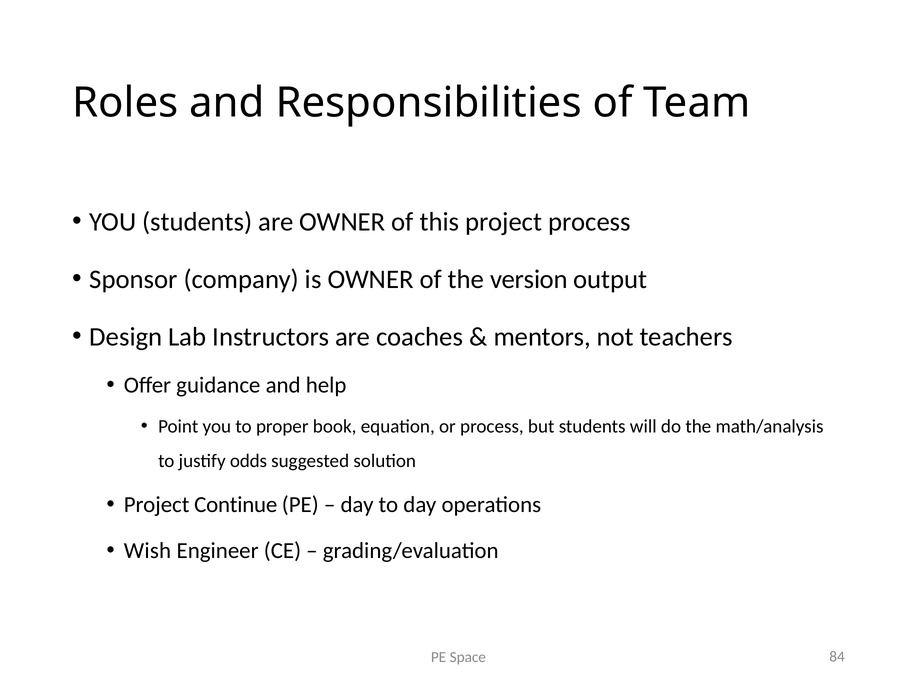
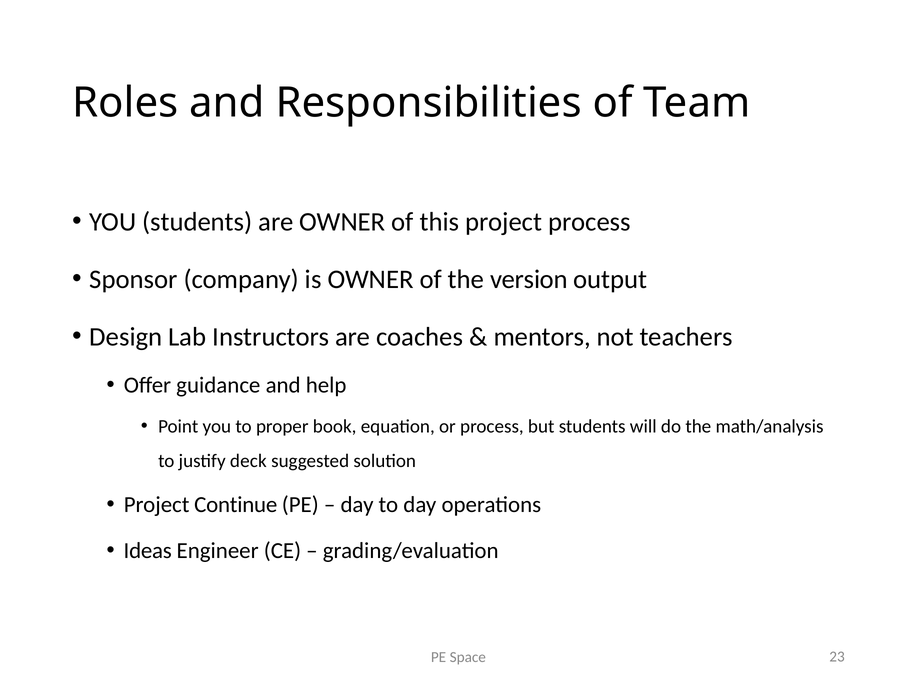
odds: odds -> deck
Wish: Wish -> Ideas
84: 84 -> 23
